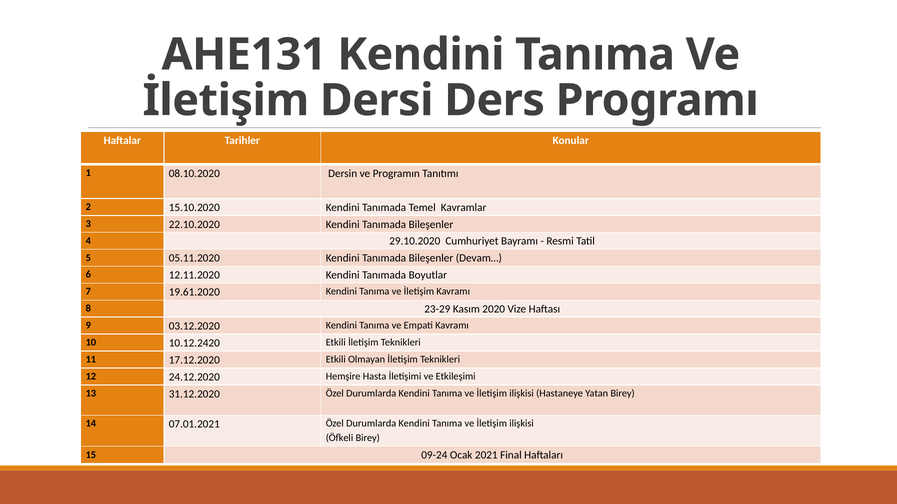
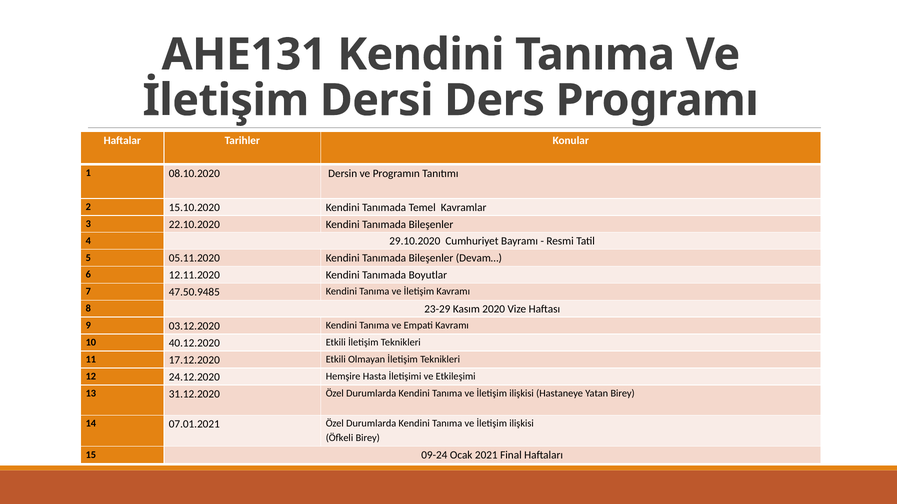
19.61.2020: 19.61.2020 -> 47.50.9485
10.12.2420: 10.12.2420 -> 40.12.2020
